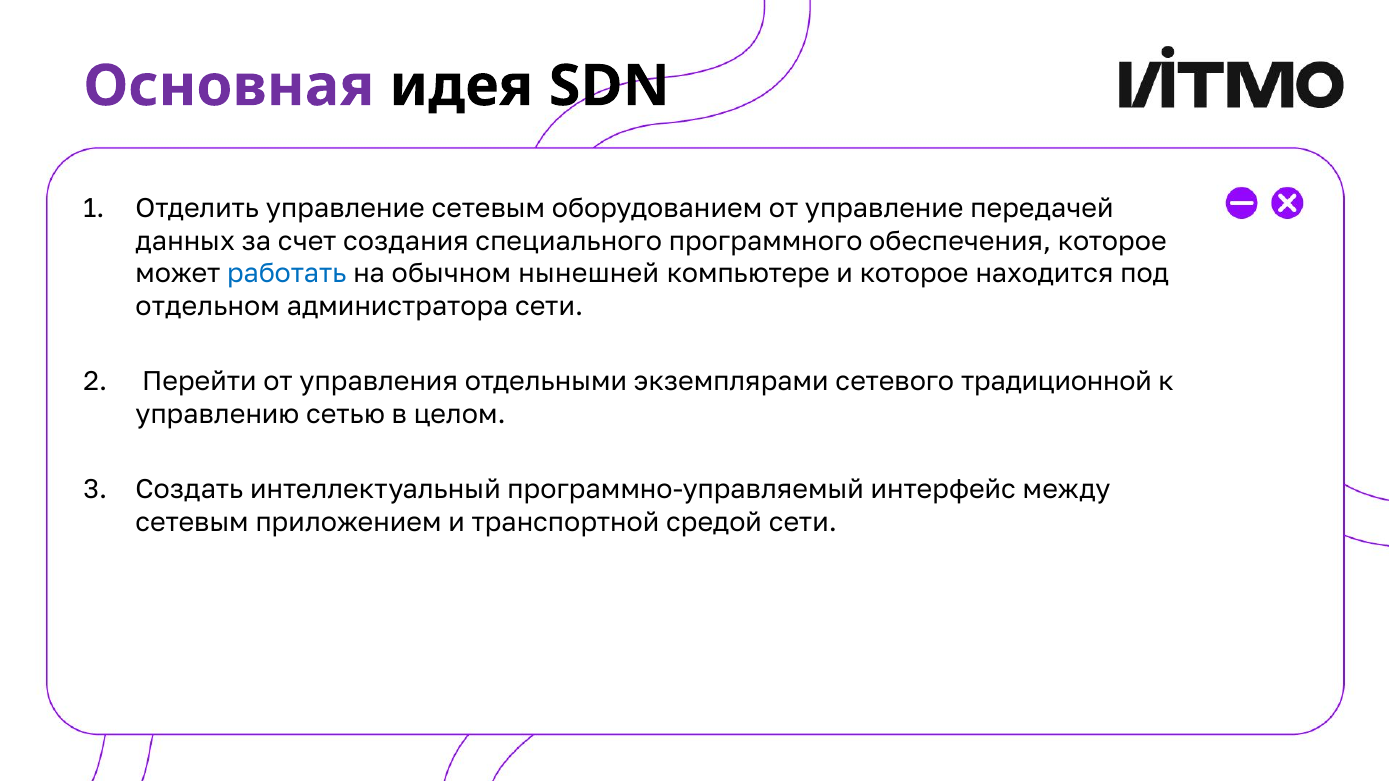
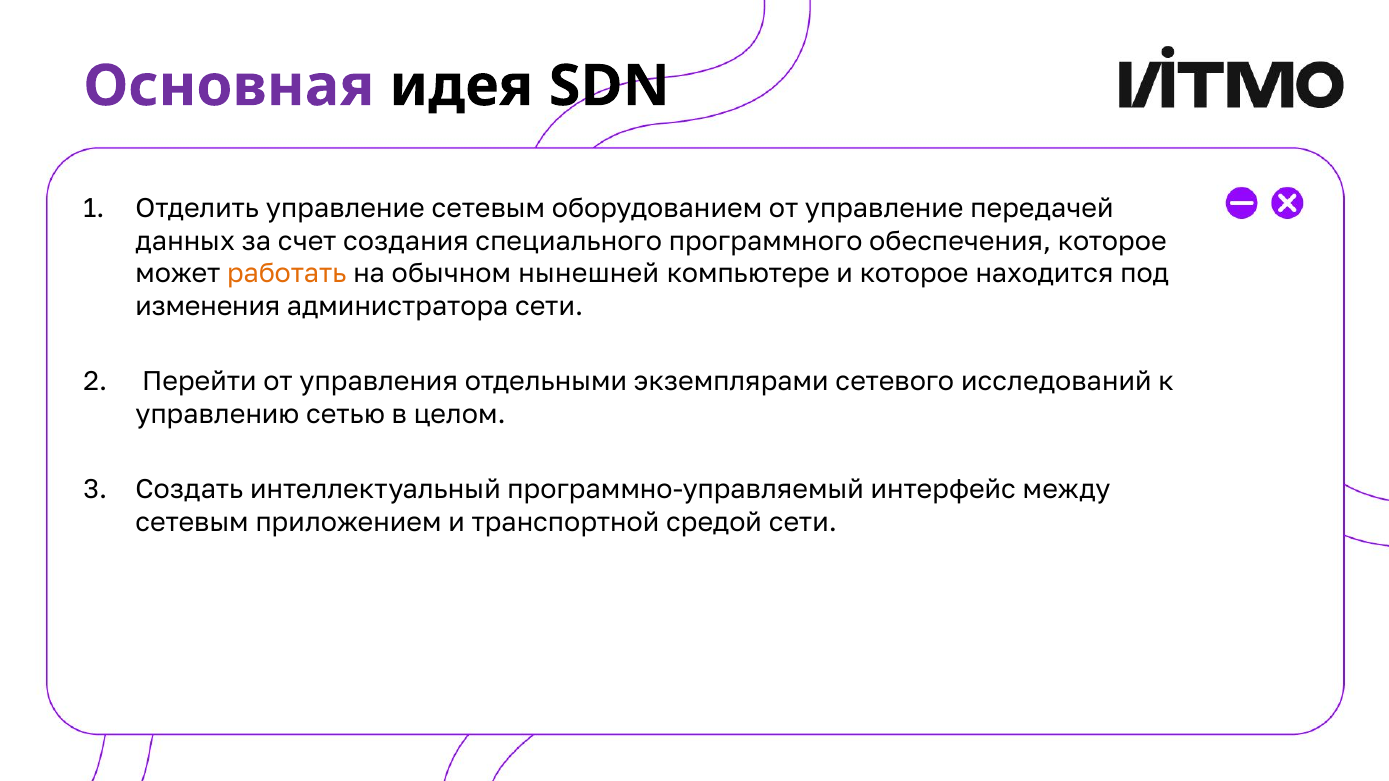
работать colour: blue -> orange
отдельном: отдельном -> изменения
традиционной: традиционной -> исследований
